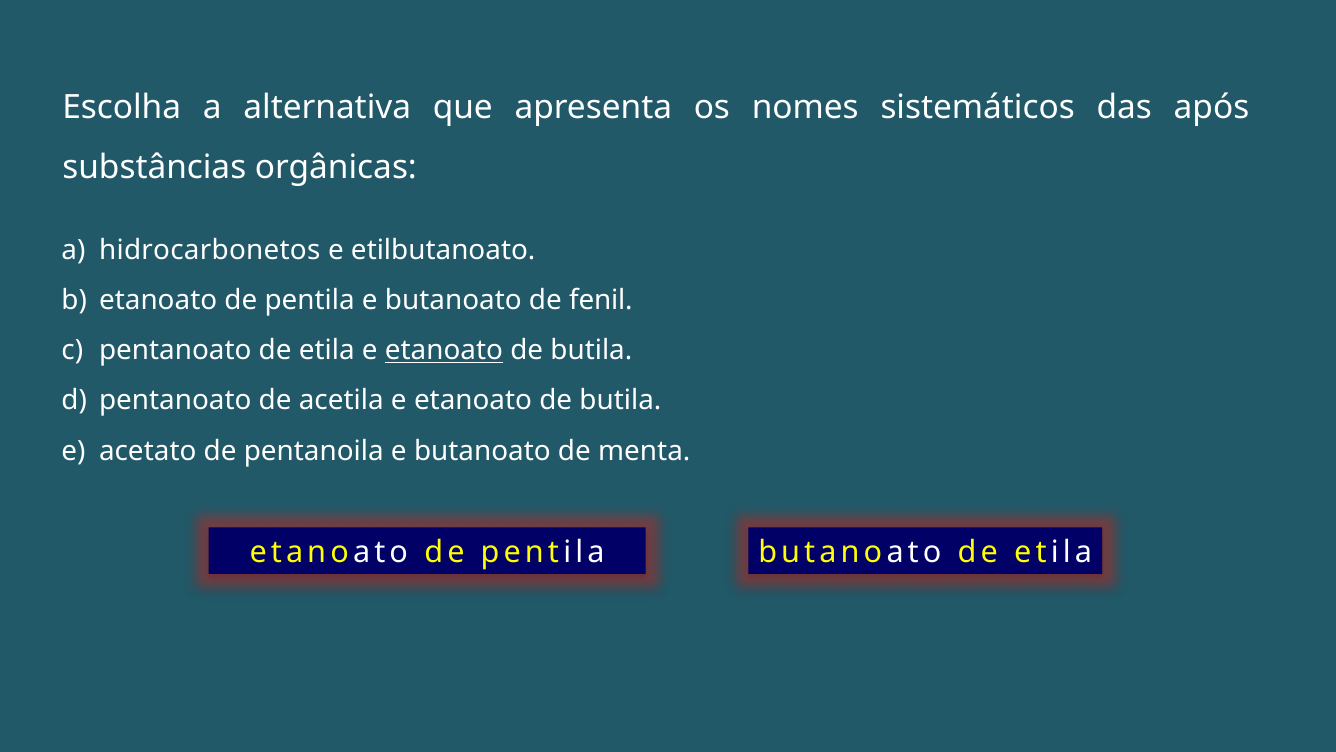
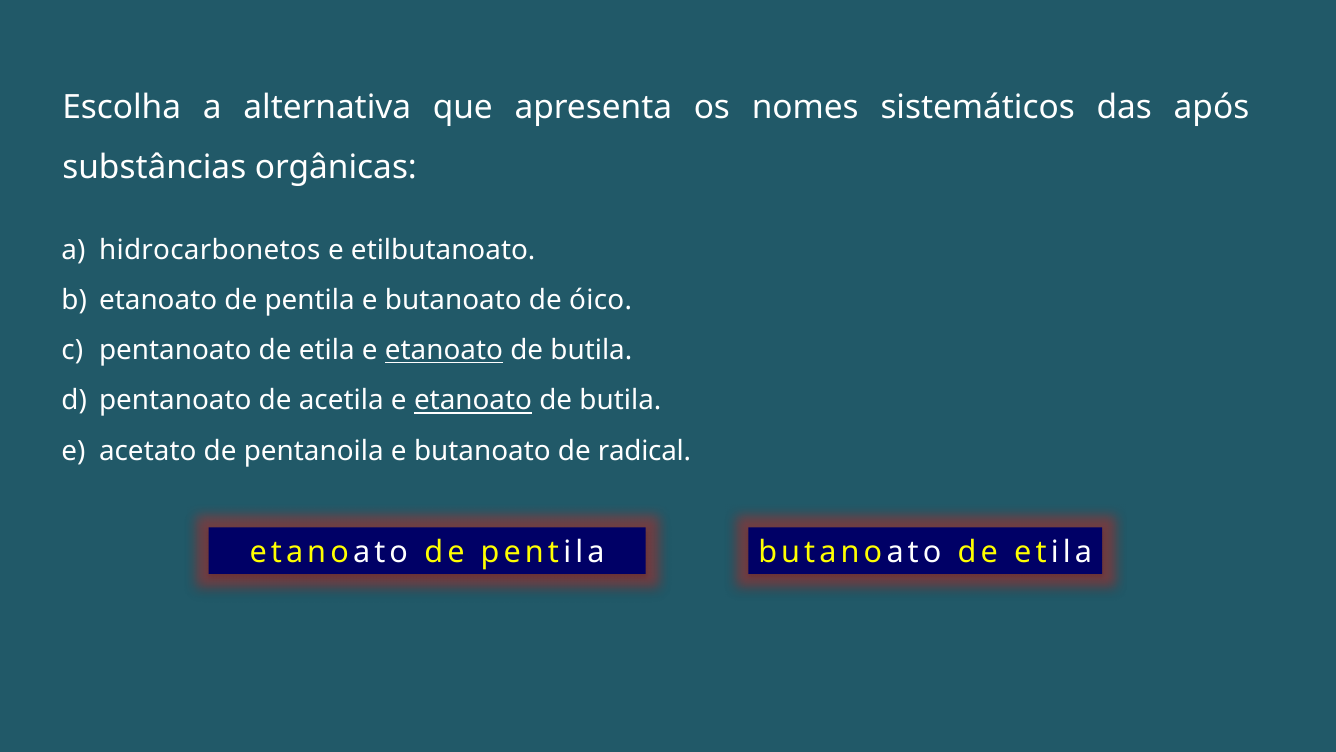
fenil: fenil -> óico
etanoato at (473, 401) underline: none -> present
menta: menta -> radical
